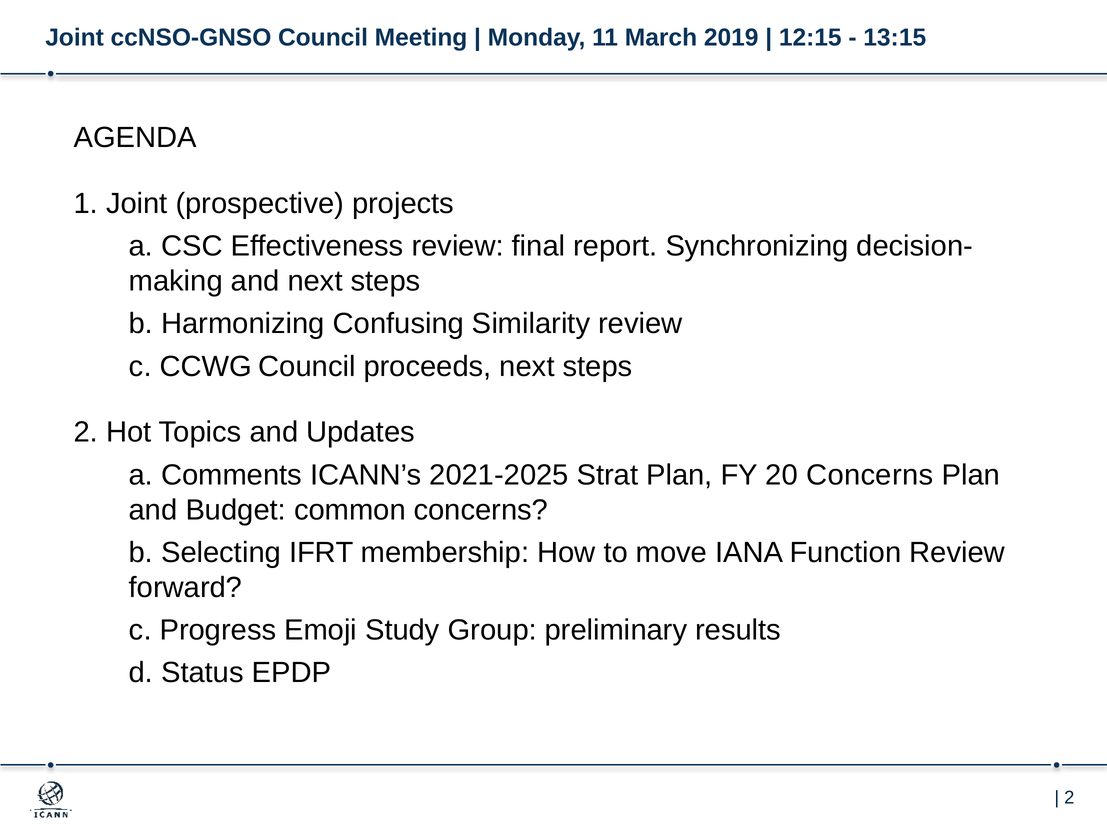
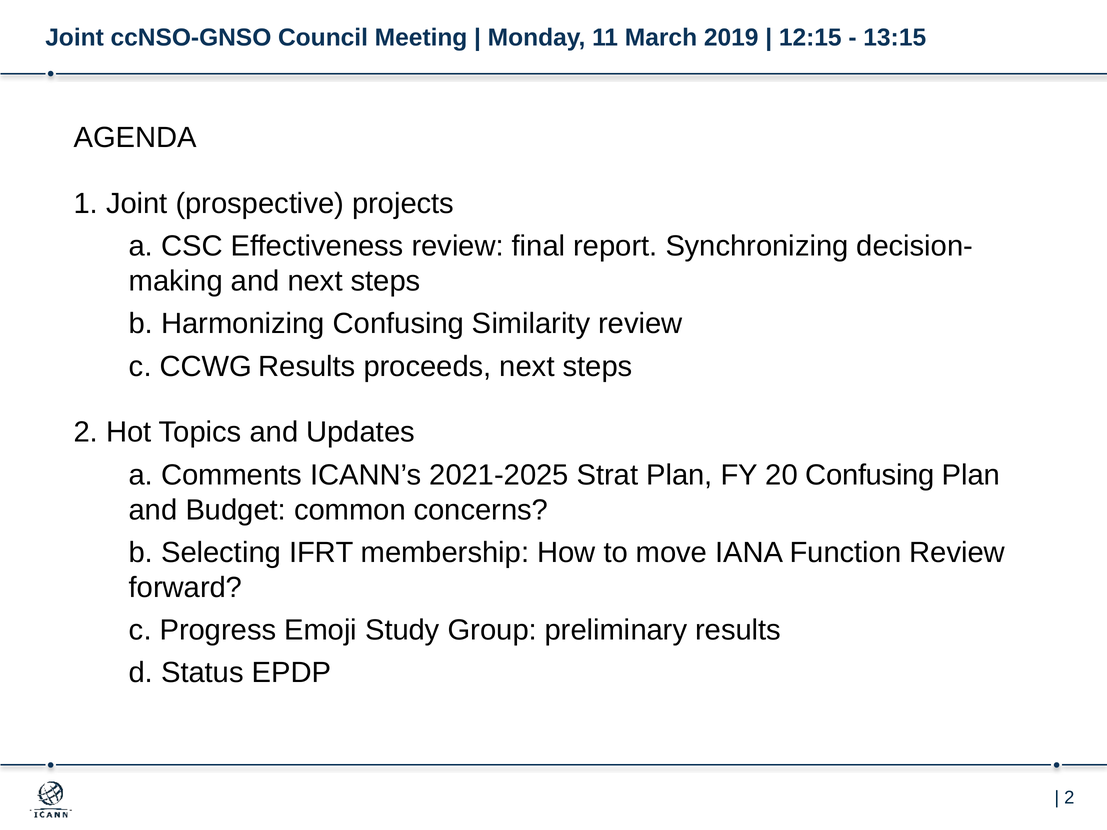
CCWG Council: Council -> Results
20 Concerns: Concerns -> Confusing
